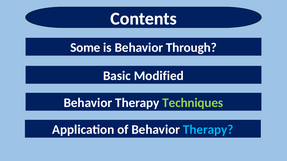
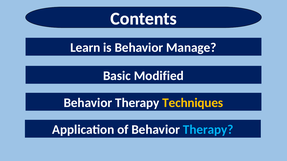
Some: Some -> Learn
Through: Through -> Manage
Techniques colour: light green -> yellow
